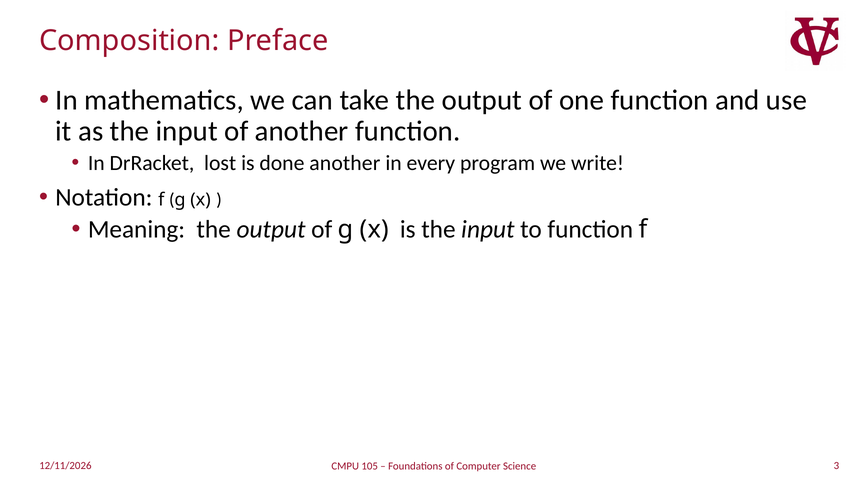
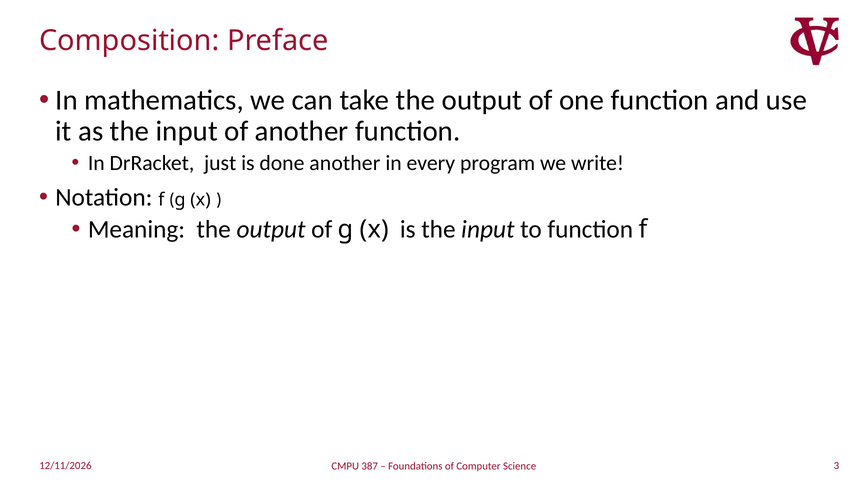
lost: lost -> just
105: 105 -> 387
